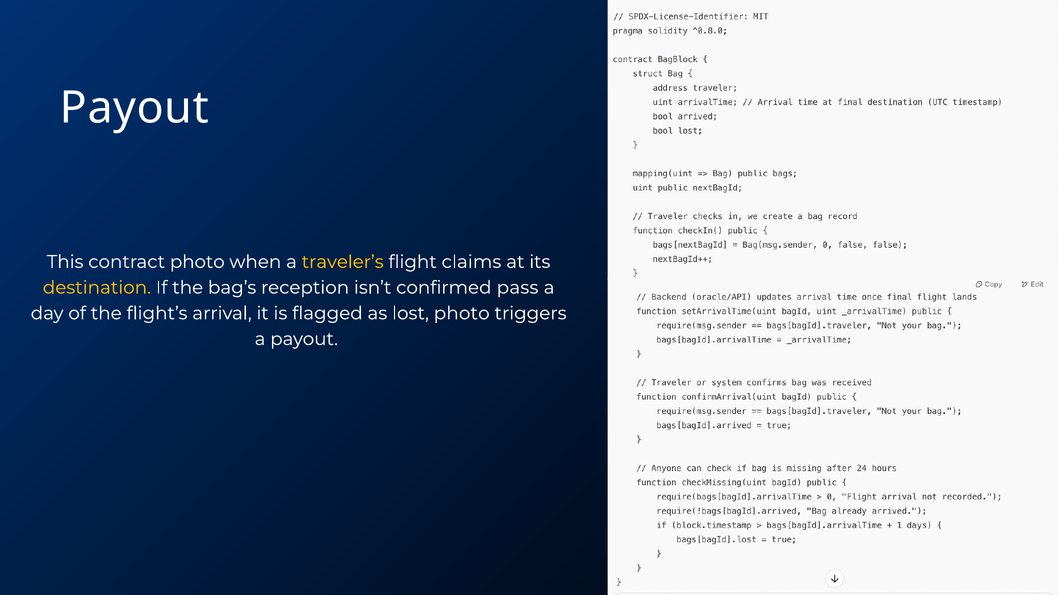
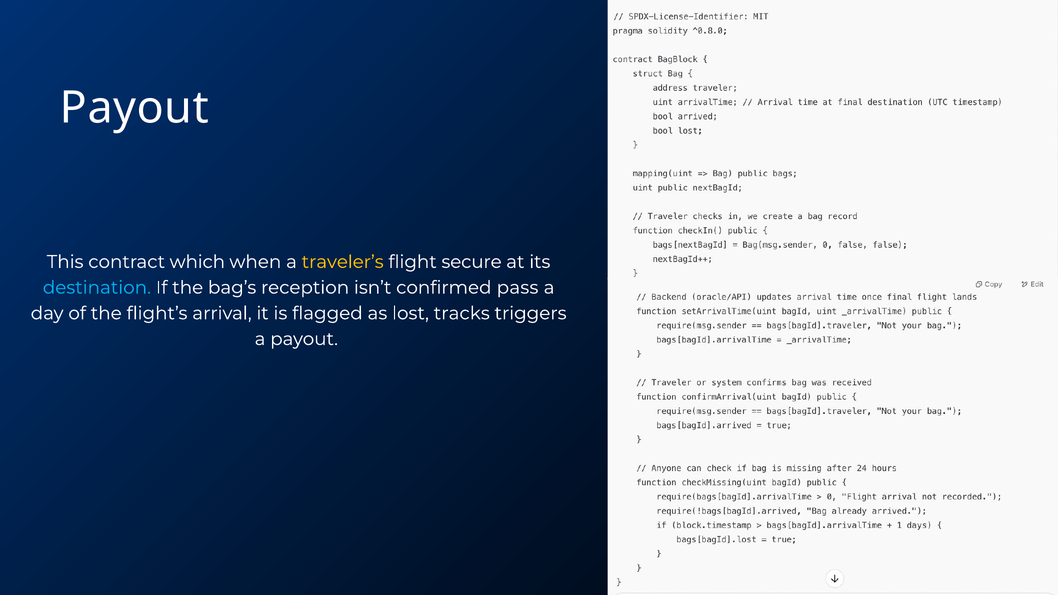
contract photo: photo -> which
claims: claims -> secure
destination colour: yellow -> light blue
lost photo: photo -> tracks
